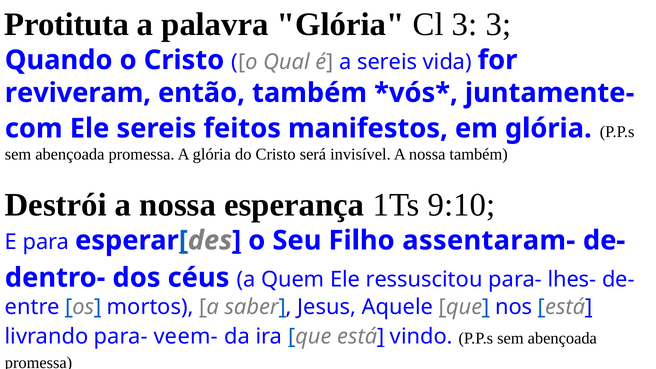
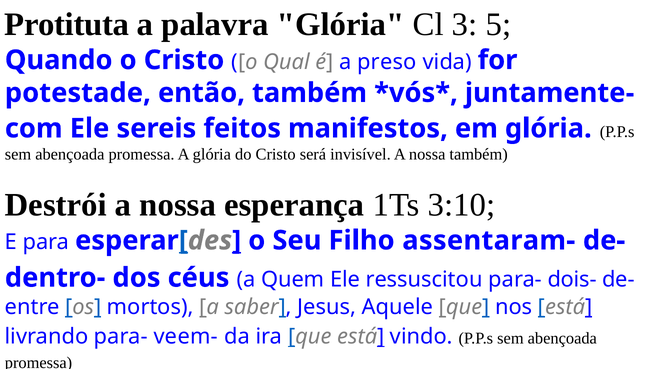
3 3: 3 -> 5
a sereis: sereis -> preso
reviveram: reviveram -> potestade
9:10: 9:10 -> 3:10
lhes-: lhes- -> dois-
